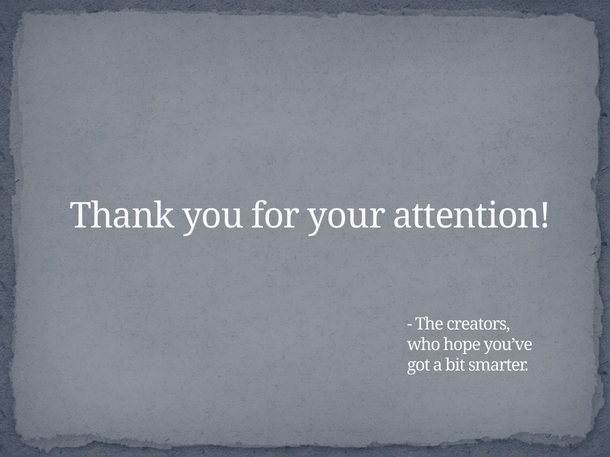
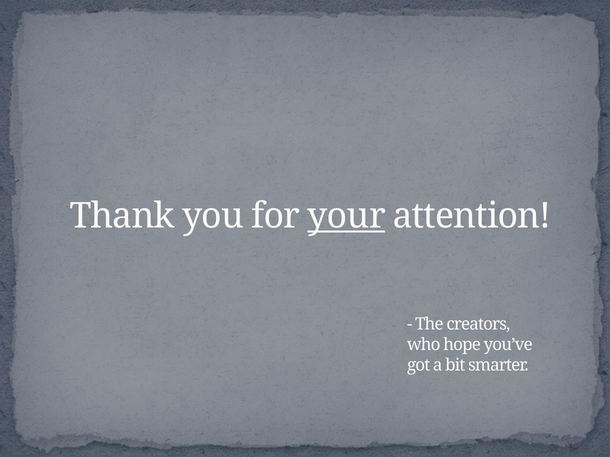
your underline: none -> present
